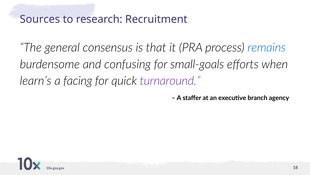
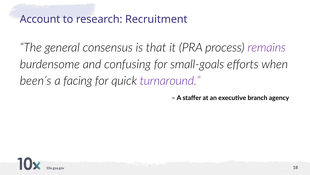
Sources: Sources -> Account
remains colour: blue -> purple
learn’s: learn’s -> been’s
